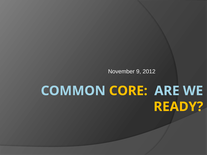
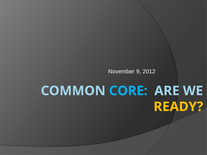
CORE colour: yellow -> light blue
